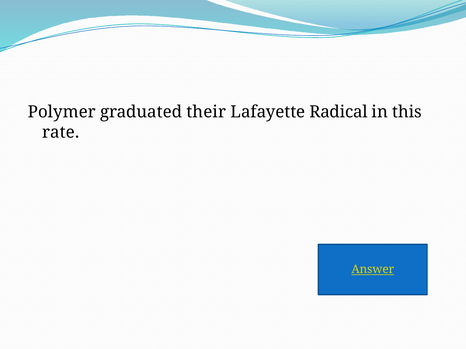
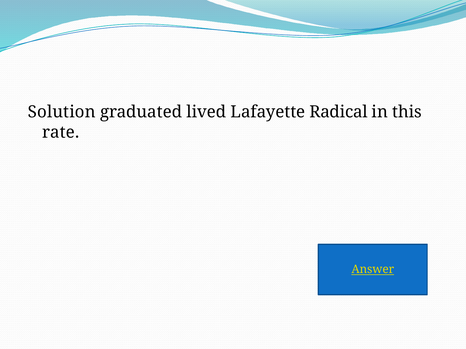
Polymer: Polymer -> Solution
their: their -> lived
